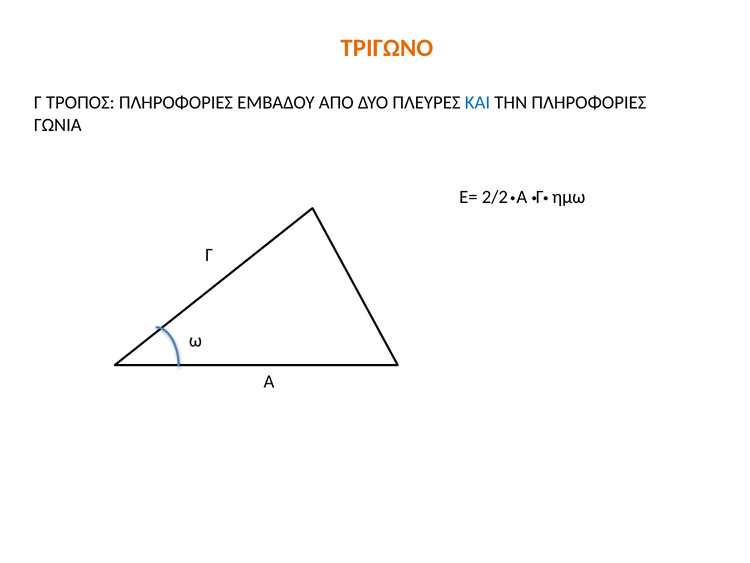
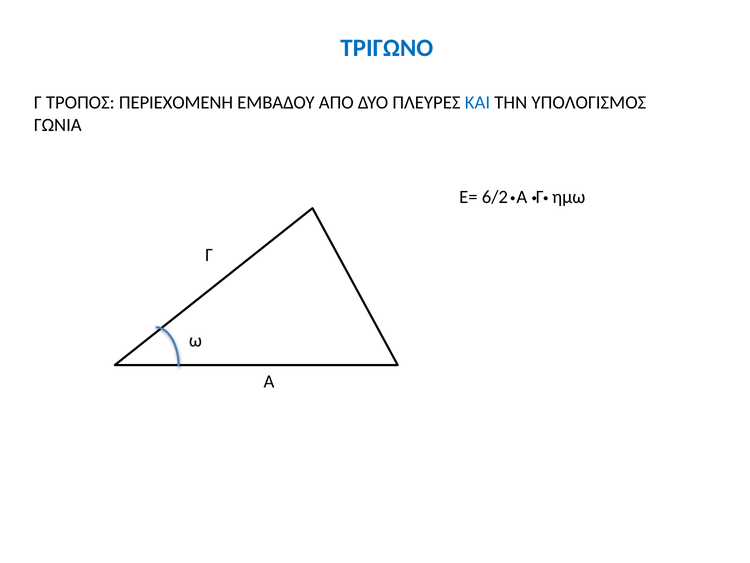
ΤΡΙΓΩΝΟ colour: orange -> blue
ΤΡΟΠΟΣ ΠΛΗΡΟΦΟΡΙΕΣ: ΠΛΗΡΟΦΟΡΙΕΣ -> ΠΕΡΙΕΧΟΜΕΝΗ
ΤΗΝ ΠΛΗΡΟΦΟΡΙΕΣ: ΠΛΗΡΟΦΟΡΙΕΣ -> ΥΠΟΛΟΓΙΣΜΟΣ
2/2: 2/2 -> 6/2
